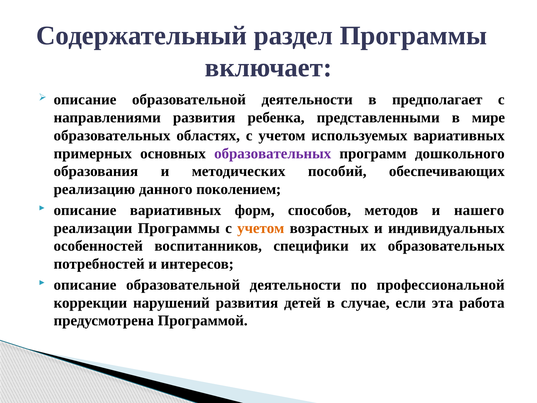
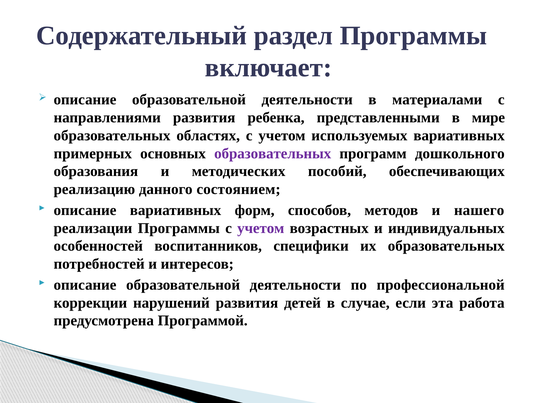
предполагает: предполагает -> материалами
поколением: поколением -> состоянием
учетом at (261, 228) colour: orange -> purple
